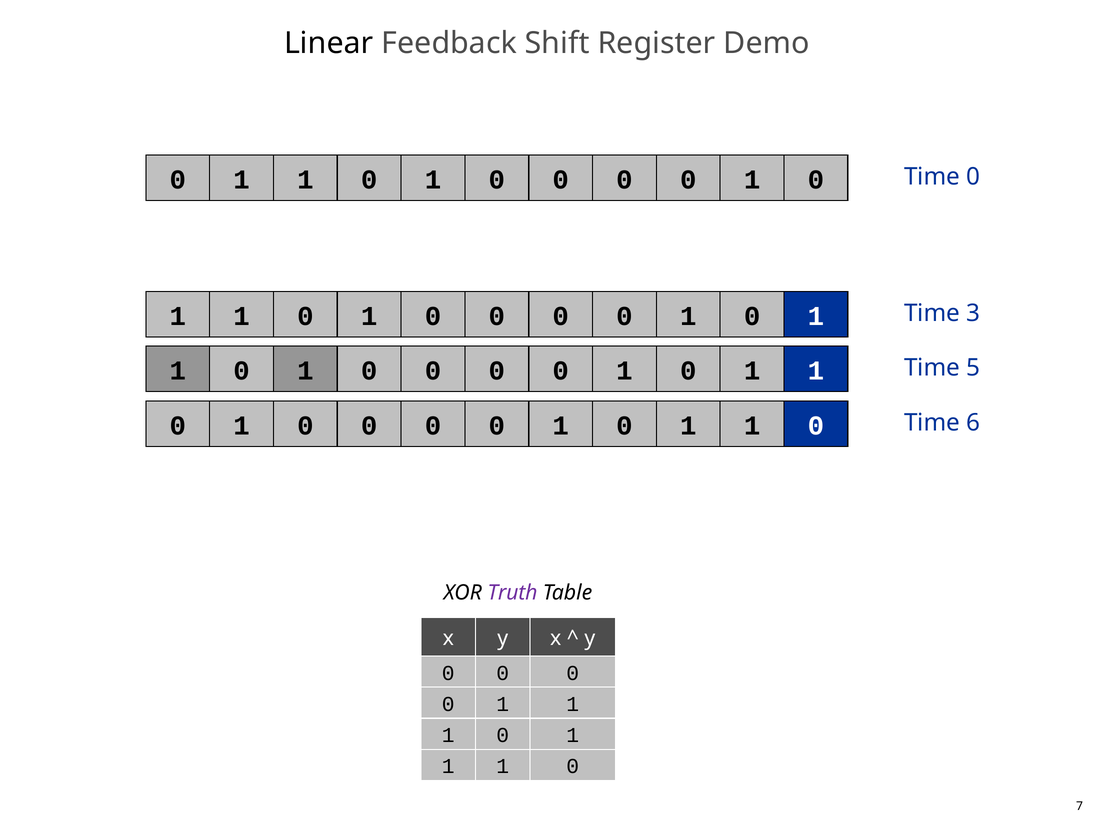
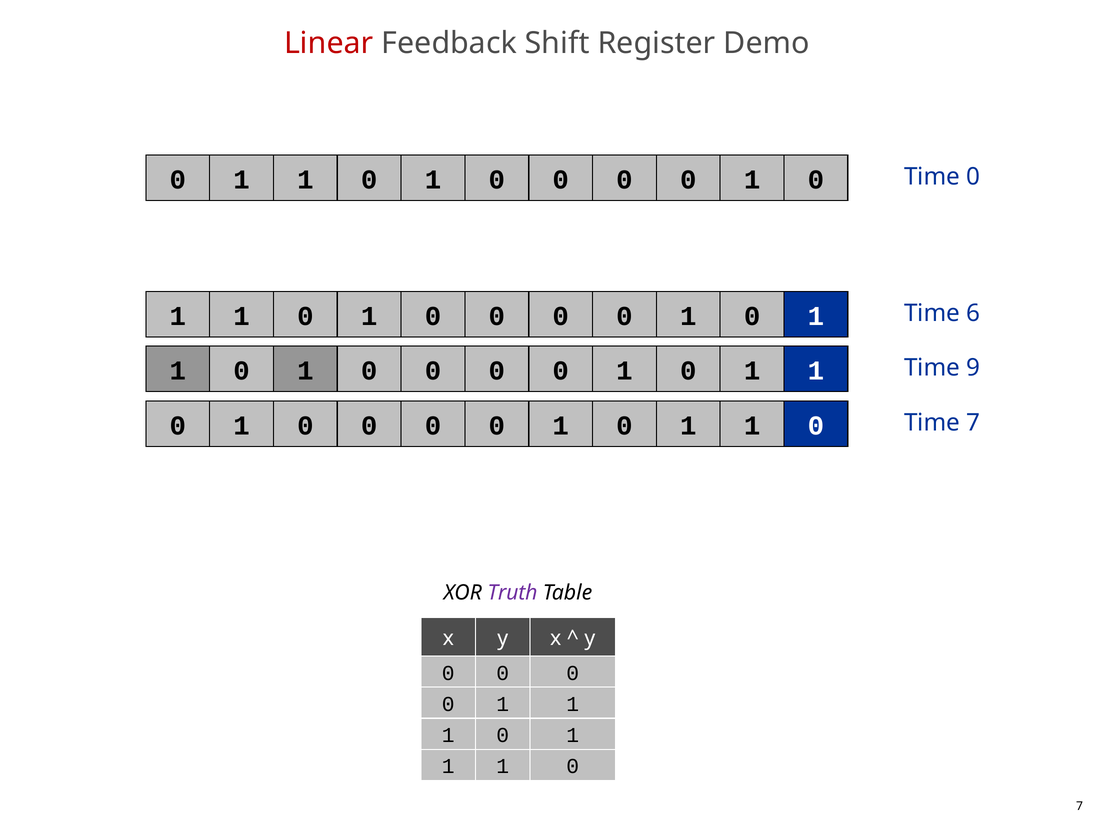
Linear colour: black -> red
3: 3 -> 6
5: 5 -> 9
Time 6: 6 -> 7
